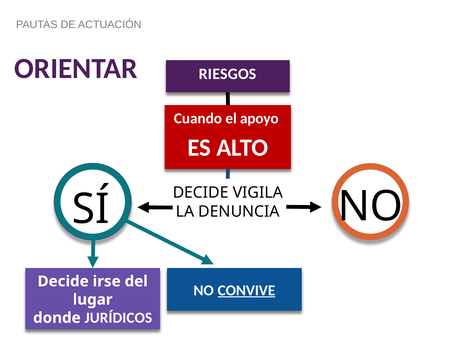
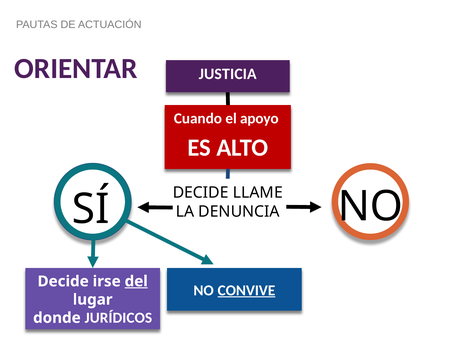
RIESGOS: RIESGOS -> JUSTICIA
VIGILA: VIGILA -> LLAME
del underline: none -> present
